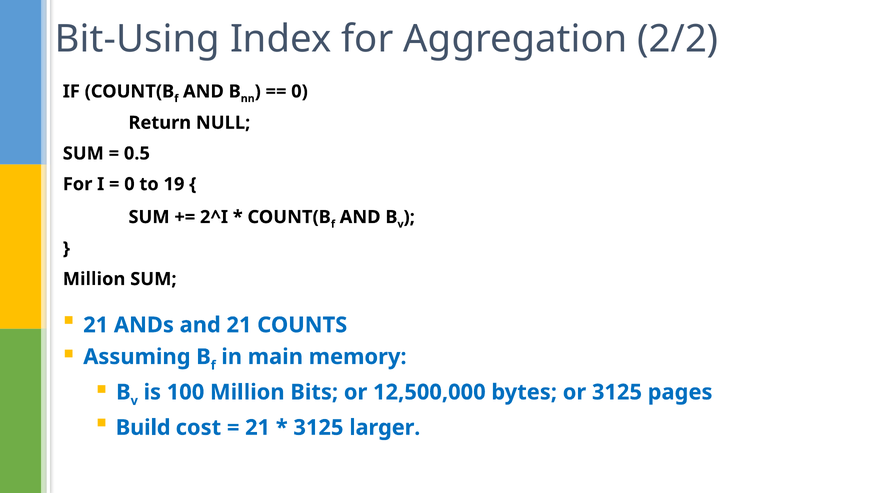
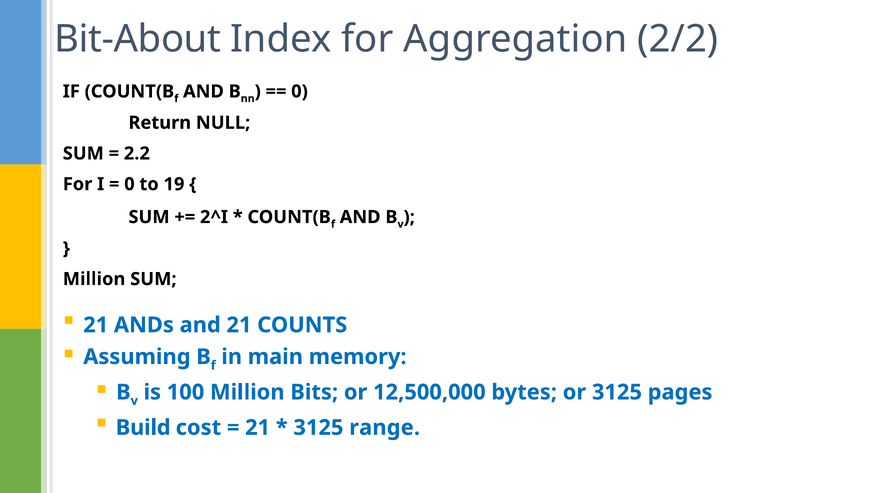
Bit-Using: Bit-Using -> Bit-About
0.5: 0.5 -> 2.2
larger: larger -> range
